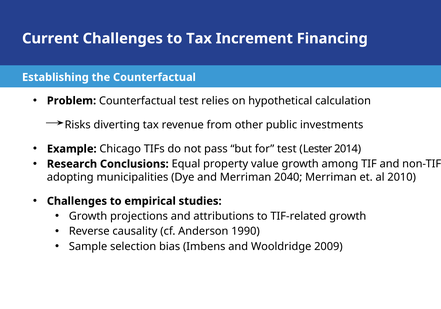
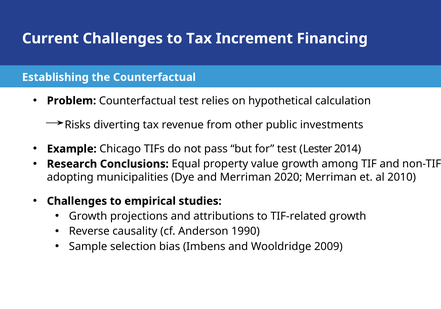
2040: 2040 -> 2020
